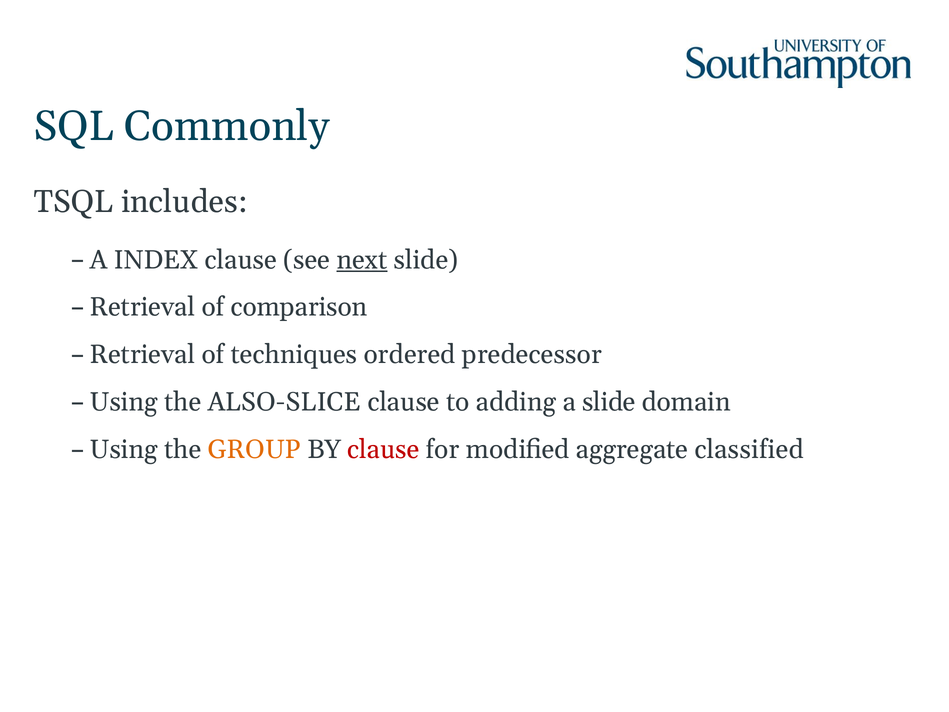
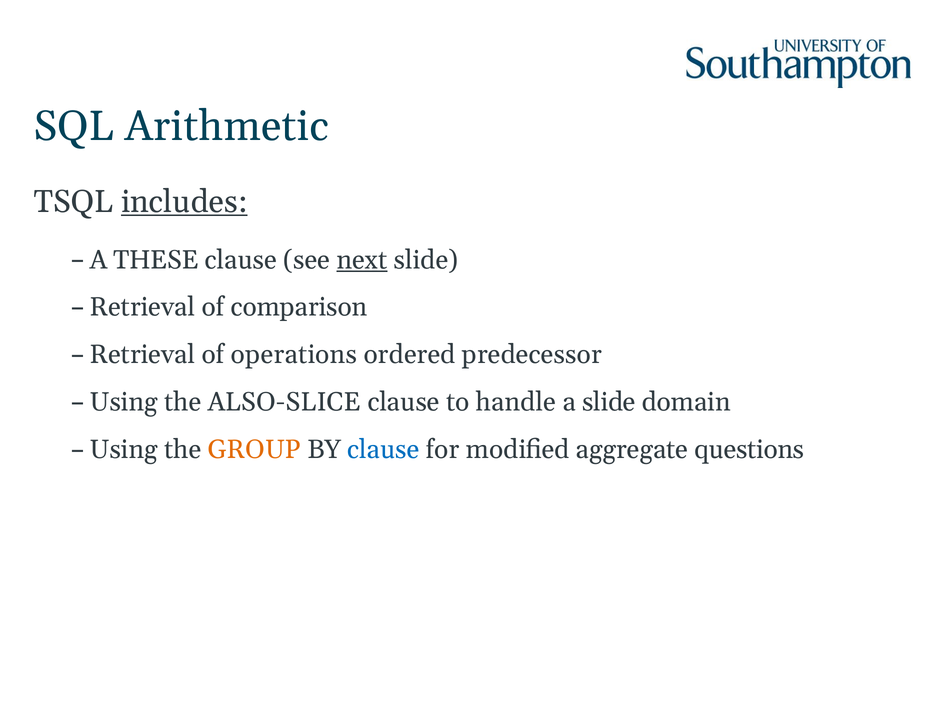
Commonly: Commonly -> Arithmetic
includes underline: none -> present
INDEX: INDEX -> THESE
techniques: techniques -> operations
adding: adding -> handle
clause at (383, 450) colour: red -> blue
classified: classified -> questions
